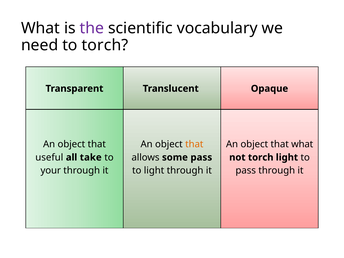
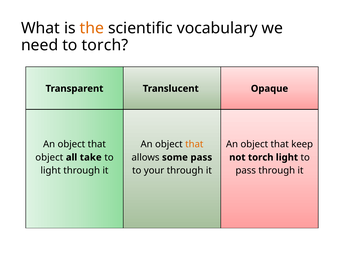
the colour: purple -> orange
that what: what -> keep
useful at (49, 157): useful -> object
your at (51, 170): your -> light
to light: light -> your
